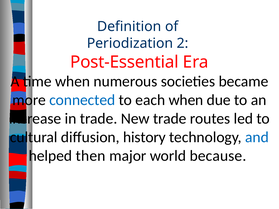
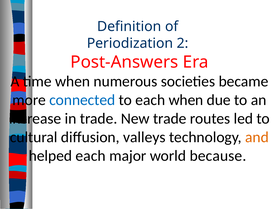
Post-Essential: Post-Essential -> Post-Answers
history: history -> valleys
and colour: blue -> orange
helped then: then -> each
